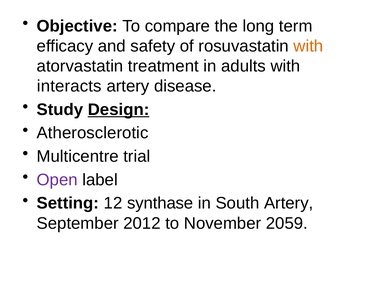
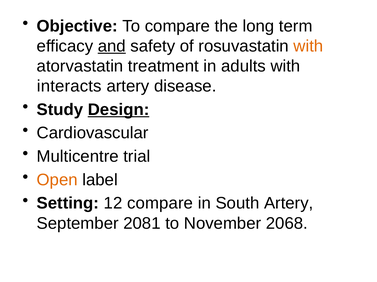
and underline: none -> present
Atherosclerotic: Atherosclerotic -> Cardiovascular
Open colour: purple -> orange
12 synthase: synthase -> compare
2012: 2012 -> 2081
2059: 2059 -> 2068
